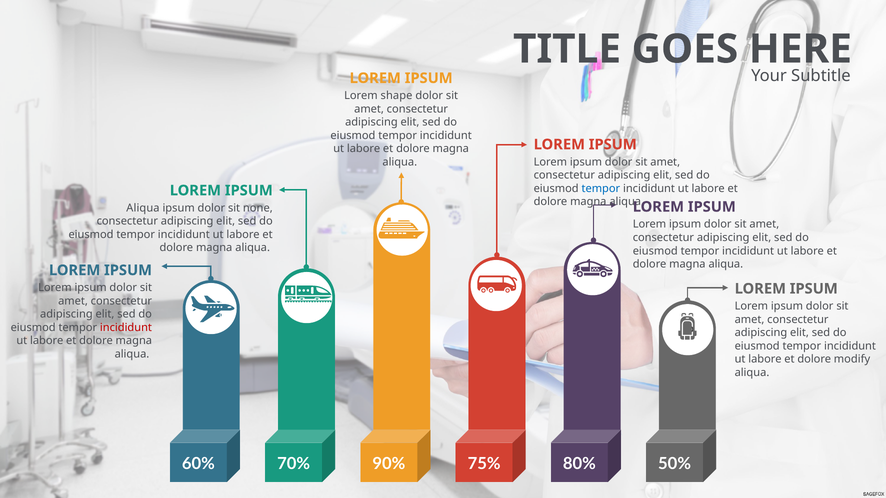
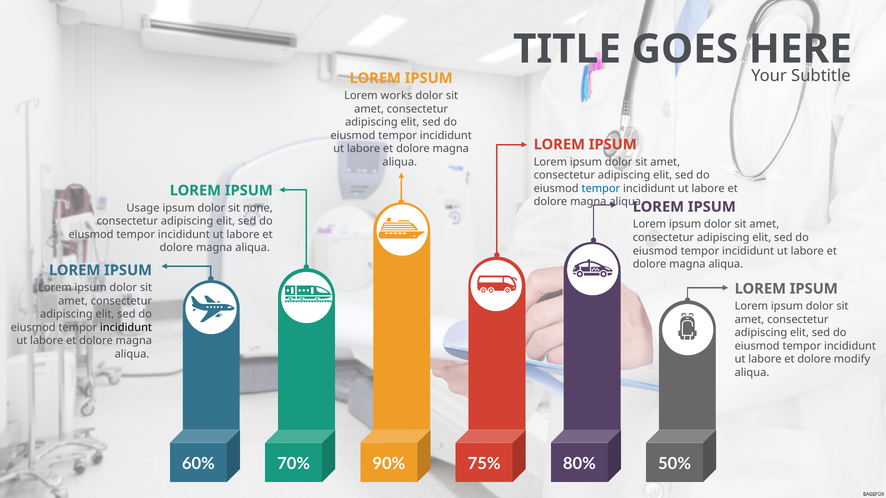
shape: shape -> works
Aliqua at (143, 208): Aliqua -> Usage
incididunt at (126, 328) colour: red -> black
